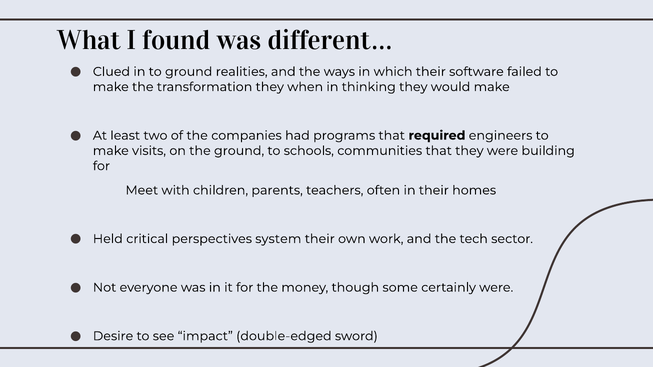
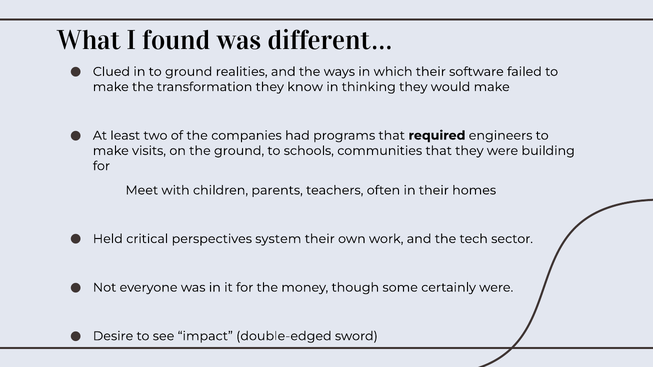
when: when -> know
